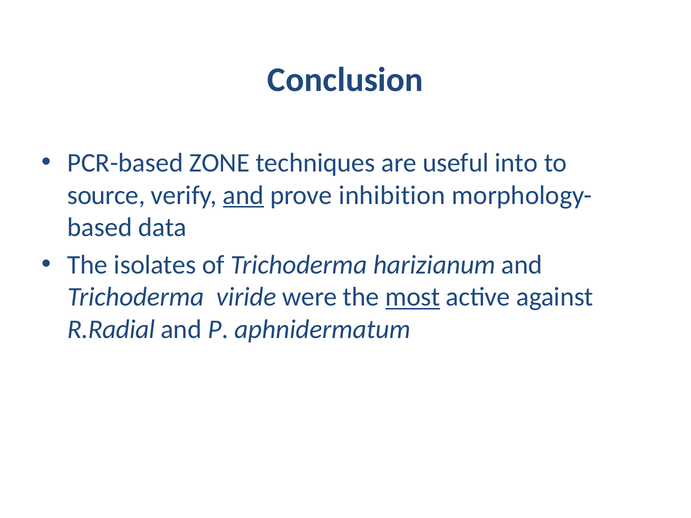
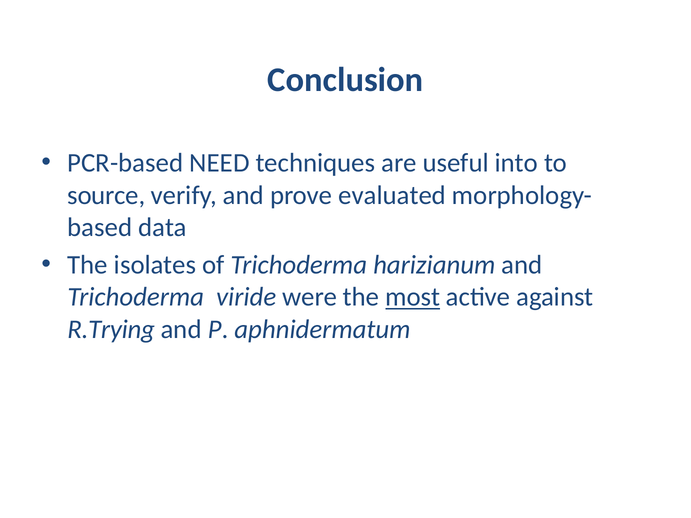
ZONE: ZONE -> NEED
and at (243, 195) underline: present -> none
inhibition: inhibition -> evaluated
R.Radial: R.Radial -> R.Trying
